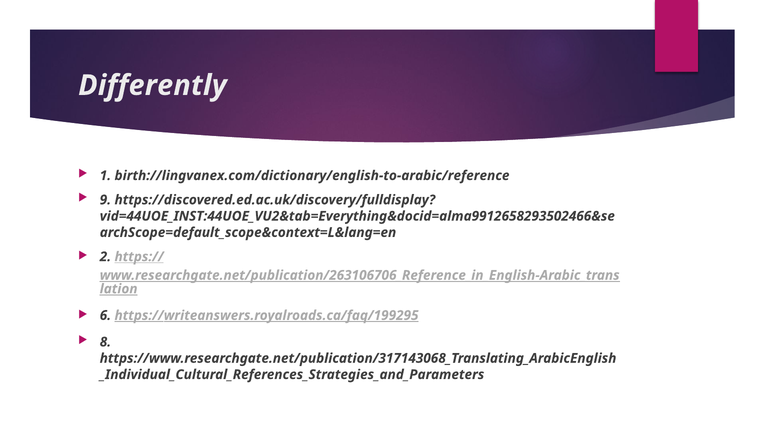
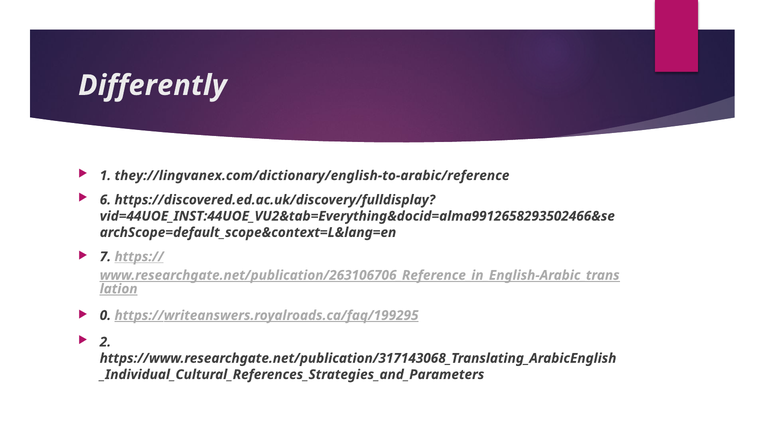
birth://lingvanex.com/dictionary/english-to-arabic/reference: birth://lingvanex.com/dictionary/english-to-arabic/reference -> they://lingvanex.com/dictionary/english-to-arabic/reference
9: 9 -> 6
2: 2 -> 7
6: 6 -> 0
8: 8 -> 2
